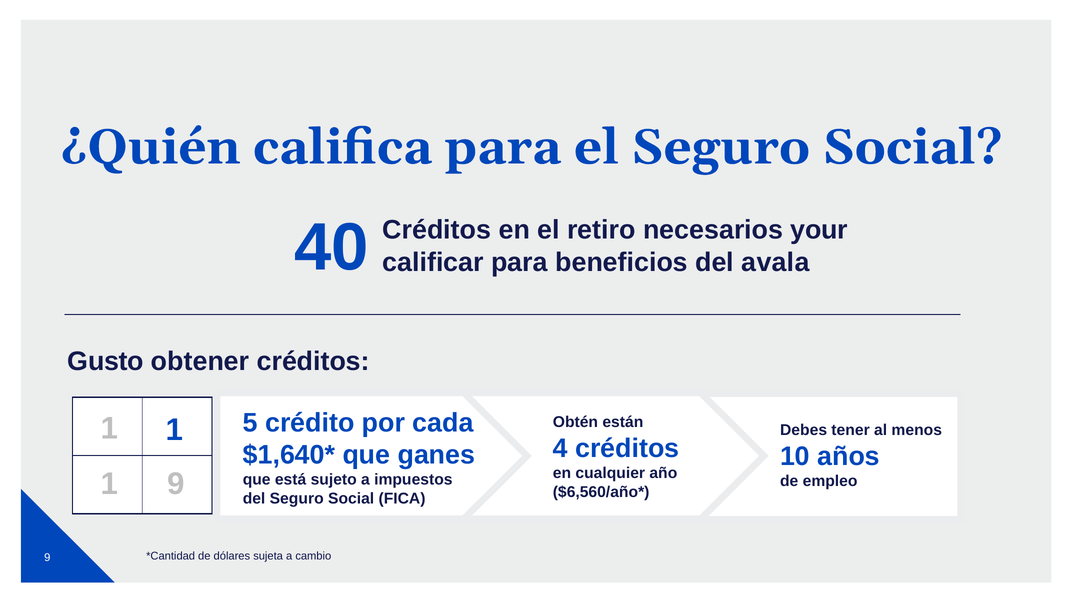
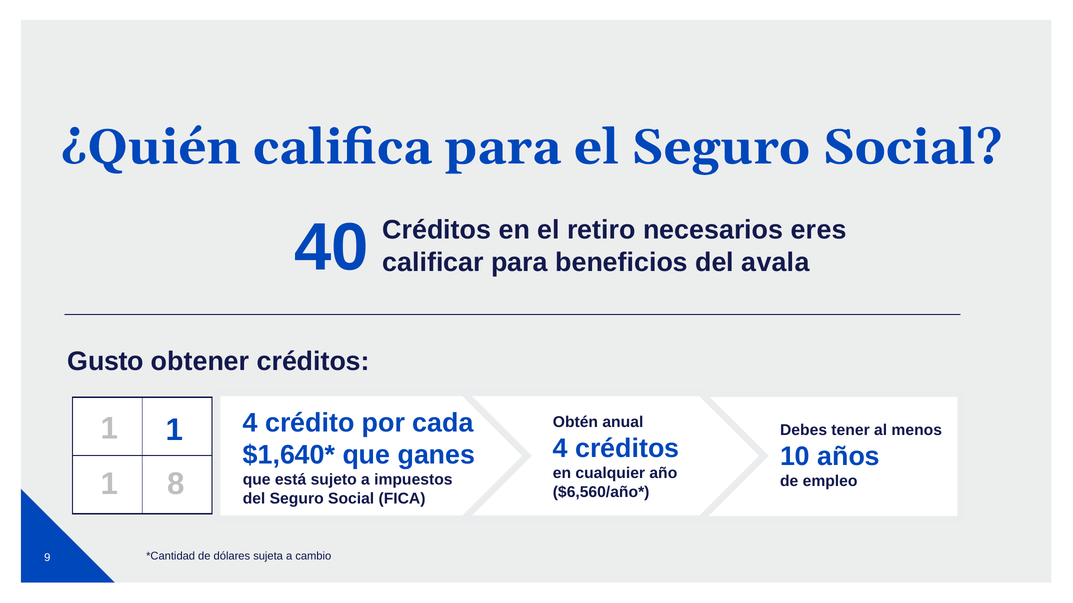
your: your -> eres
están: están -> anual
1 5: 5 -> 4
9: 9 -> 8
